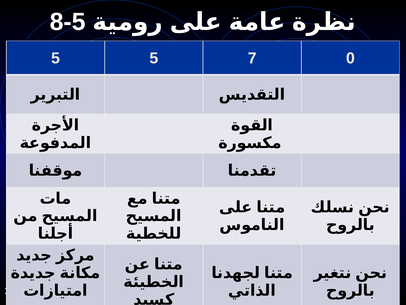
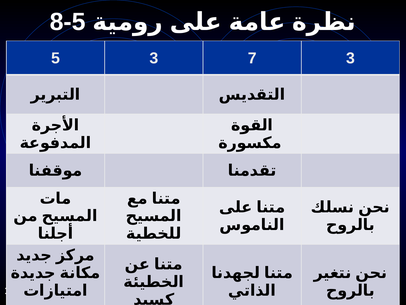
5 5: 5 -> 3
7 0: 0 -> 3
